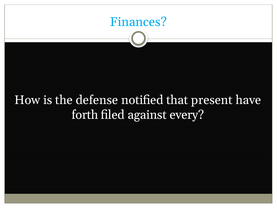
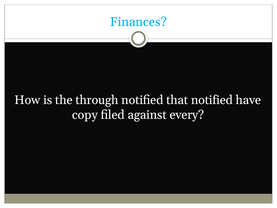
defense: defense -> through
that present: present -> notified
forth: forth -> copy
